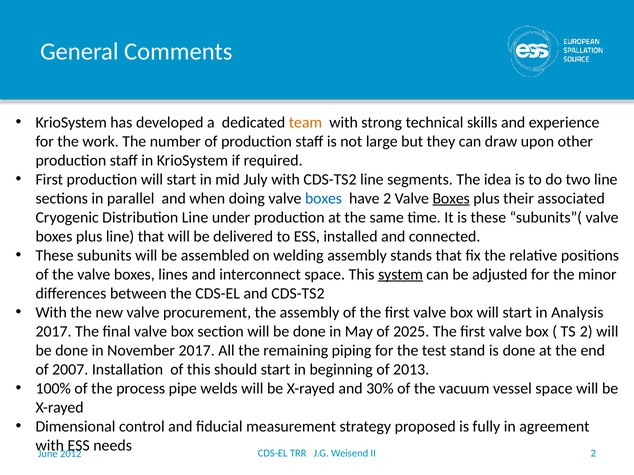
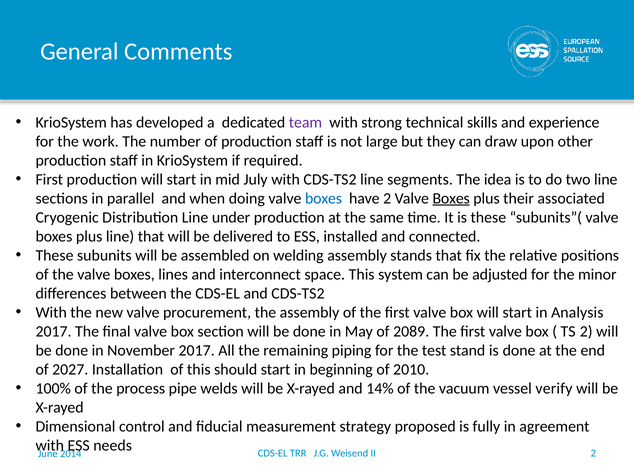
team colour: orange -> purple
system underline: present -> none
2025: 2025 -> 2089
2007: 2007 -> 2027
2013: 2013 -> 2010
30%: 30% -> 14%
vessel space: space -> verify
2012: 2012 -> 2014
